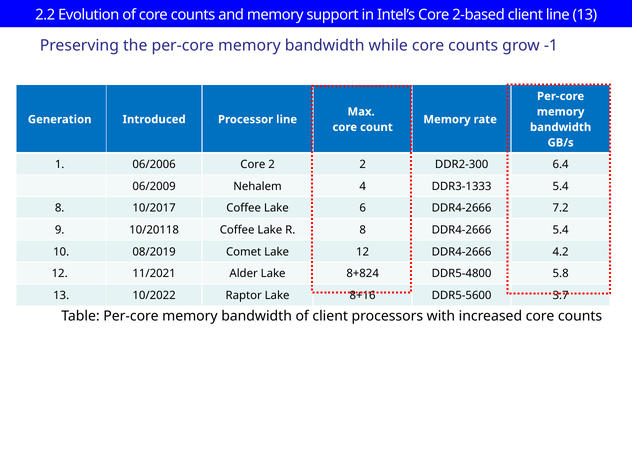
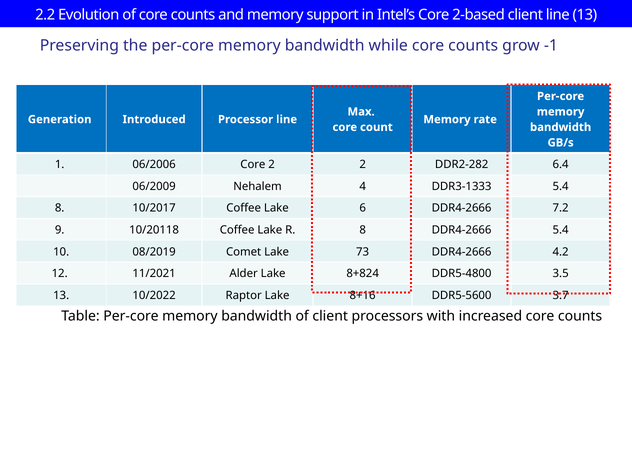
DDR2-300: DDR2-300 -> DDR2-282
Lake 12: 12 -> 73
5.8: 5.8 -> 3.5
